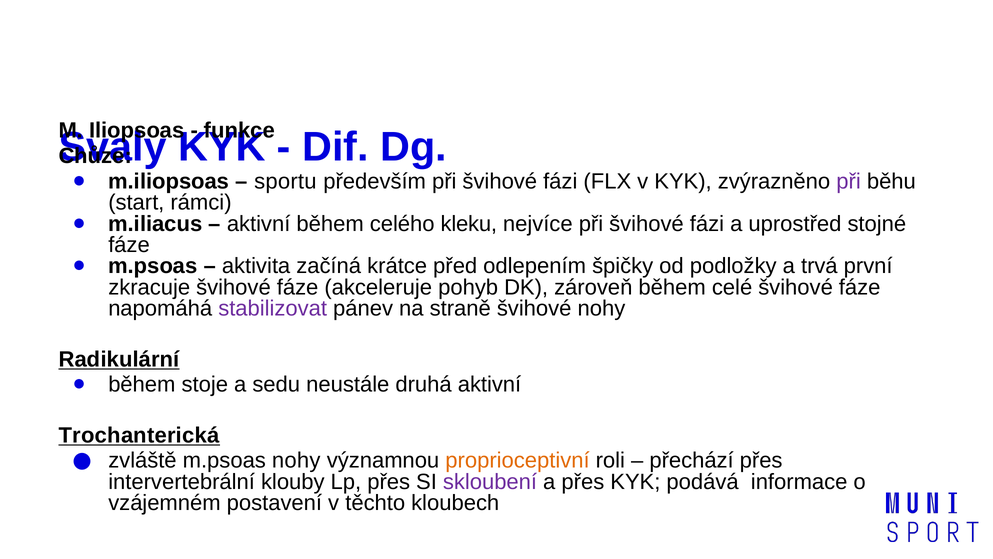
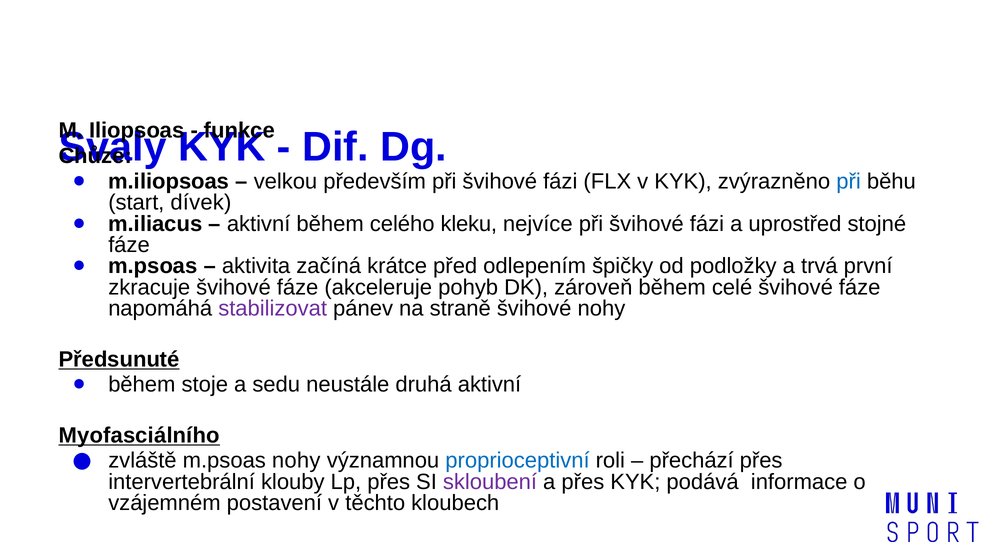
sportu: sportu -> velkou
při at (849, 181) colour: purple -> blue
rámci: rámci -> dívek
Radikulární: Radikulární -> Předsunuté
Trochanterická: Trochanterická -> Myofasciálního
proprioceptivní colour: orange -> blue
